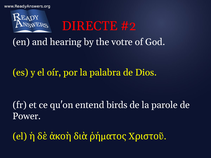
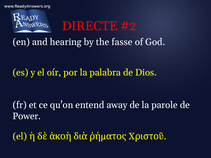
votre: votre -> fasse
birds: birds -> away
